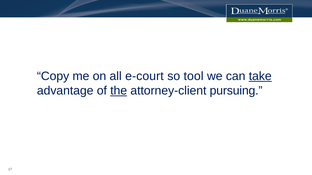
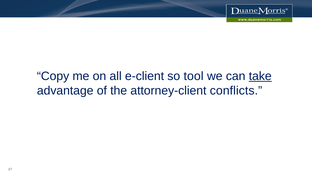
e-court: e-court -> e-client
the underline: present -> none
pursuing: pursuing -> conflicts
